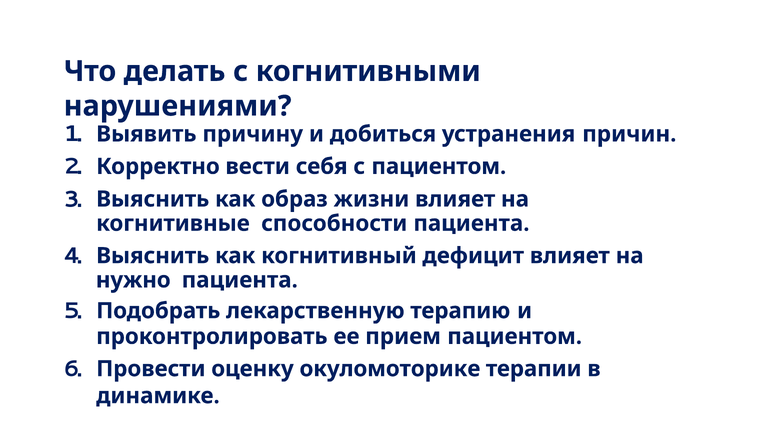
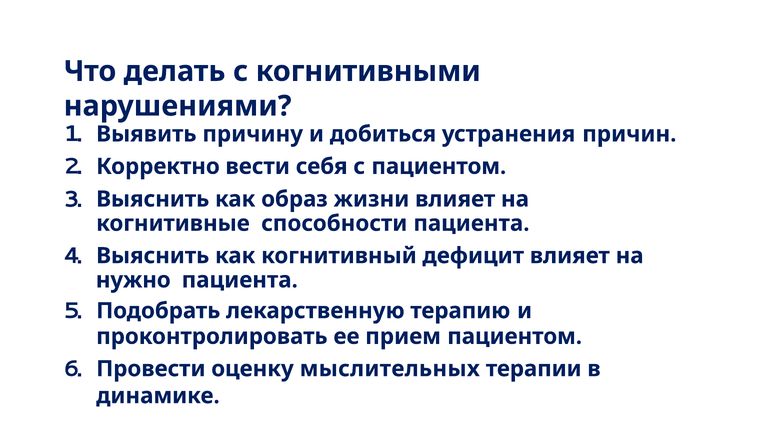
окуломоторике: окуломоторике -> мыслительных
